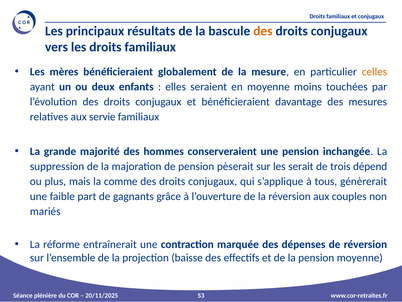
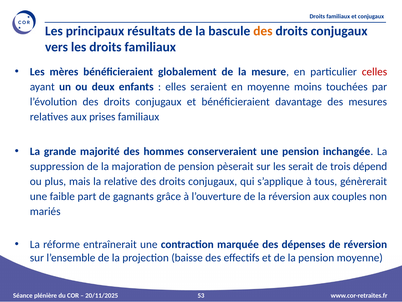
celles colour: orange -> red
servie: servie -> prises
comme: comme -> relative
